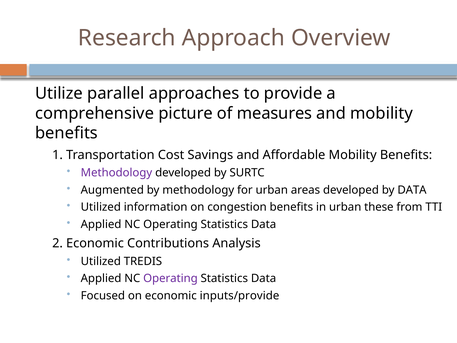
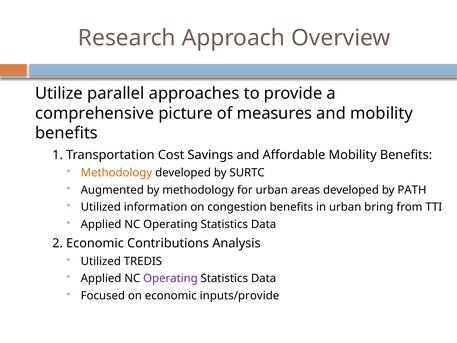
Methodology at (116, 173) colour: purple -> orange
by DATA: DATA -> PATH
these: these -> bring
